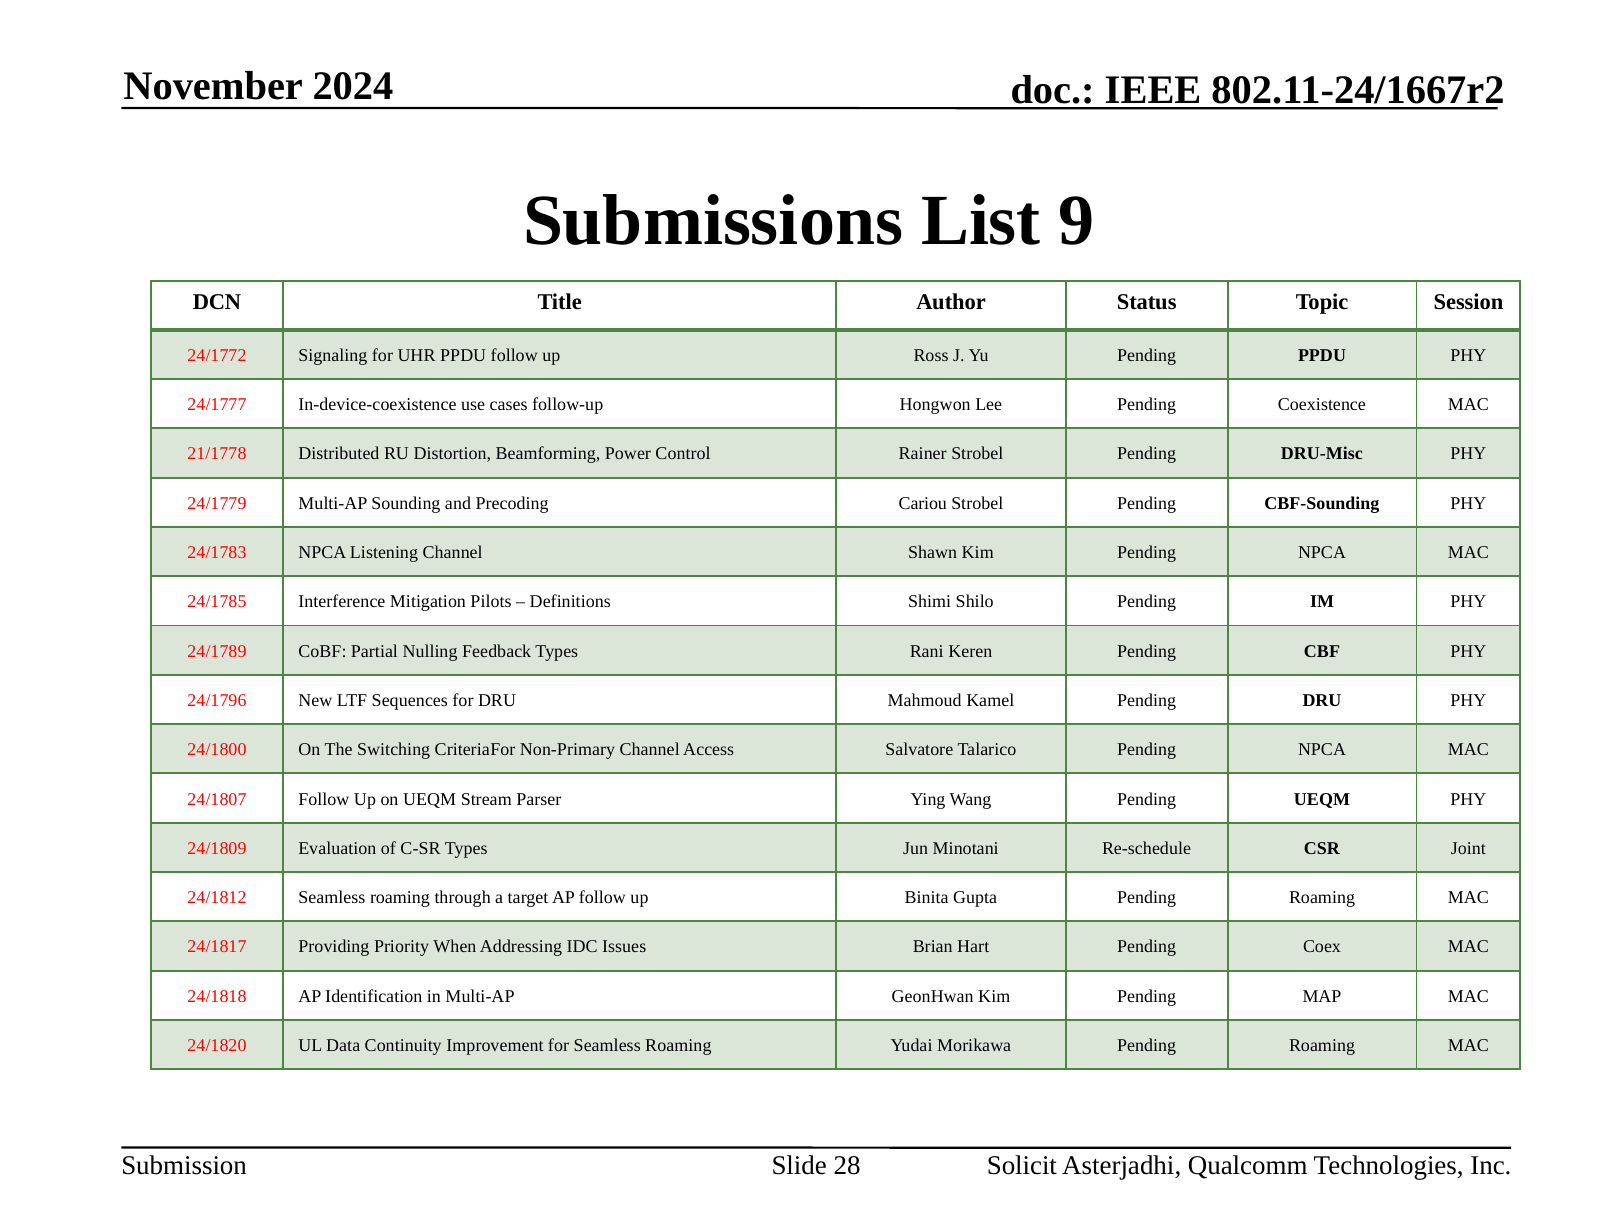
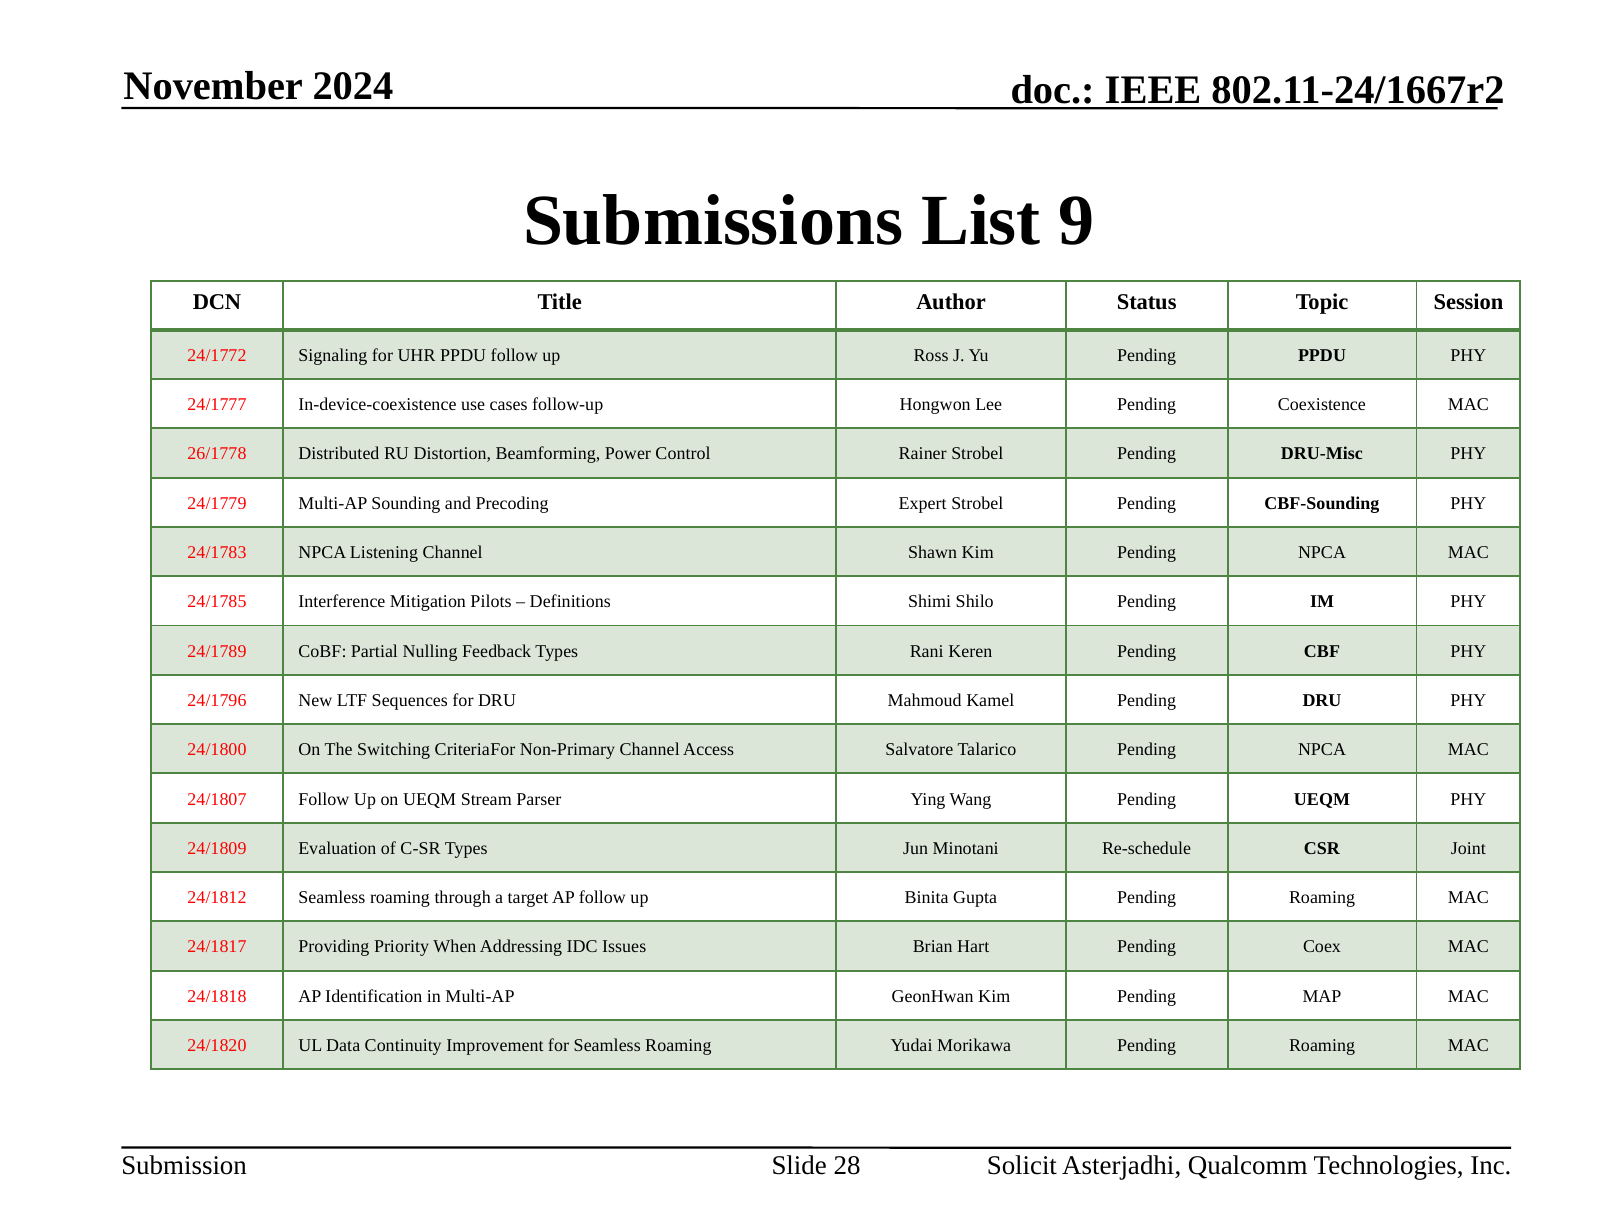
21/1778: 21/1778 -> 26/1778
Cariou: Cariou -> Expert
